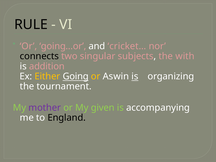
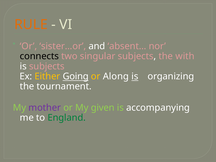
RULE colour: black -> orange
going…or: going…or -> sister…or
cricket…: cricket… -> absent…
is addition: addition -> subjects
Aswin: Aswin -> Along
England colour: black -> green
